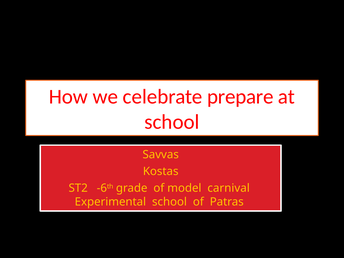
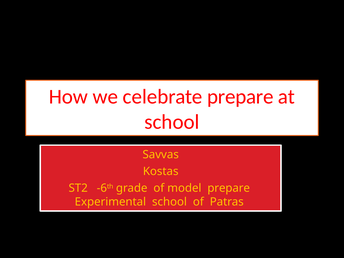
model carnival: carnival -> prepare
